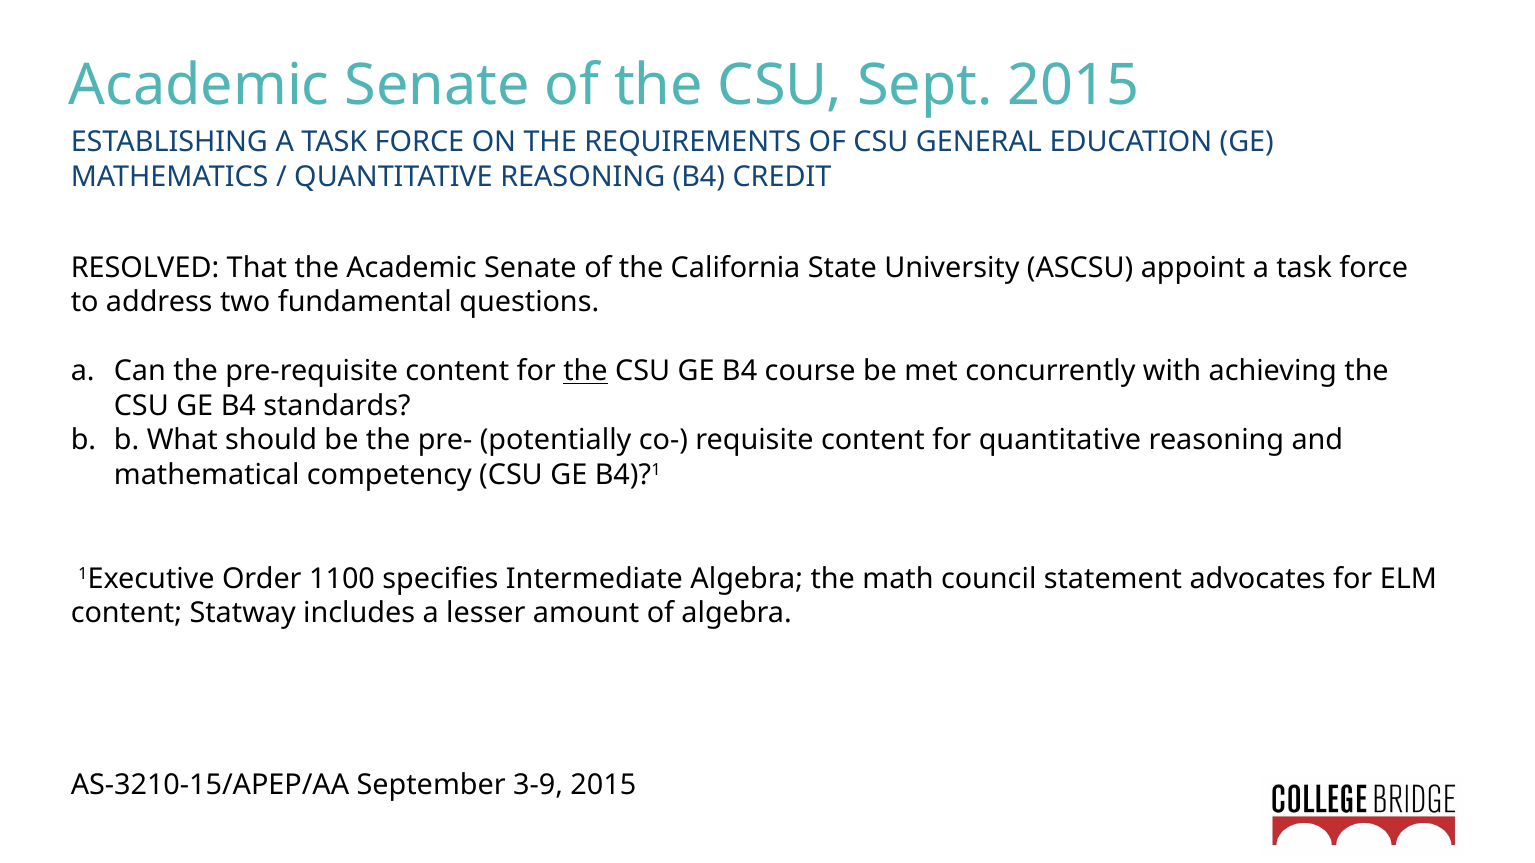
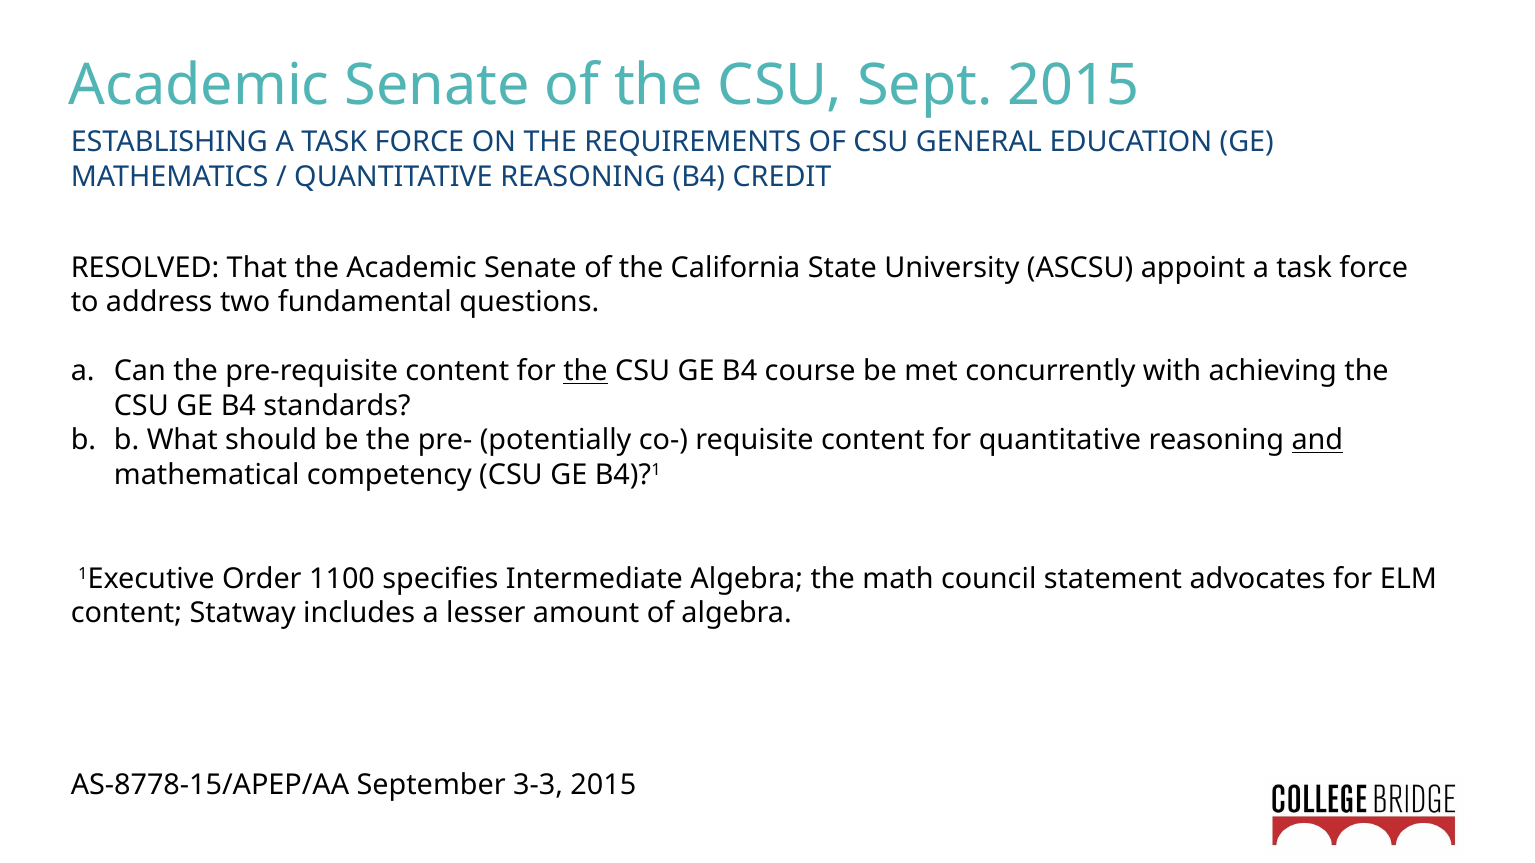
and underline: none -> present
AS-3210-15/APEP/AA: AS-3210-15/APEP/AA -> AS-8778-15/APEP/AA
3-9: 3-9 -> 3-3
